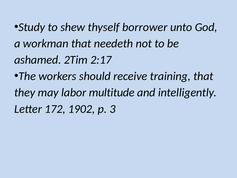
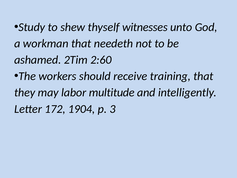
borrower: borrower -> witnesses
2:17: 2:17 -> 2:60
1902: 1902 -> 1904
